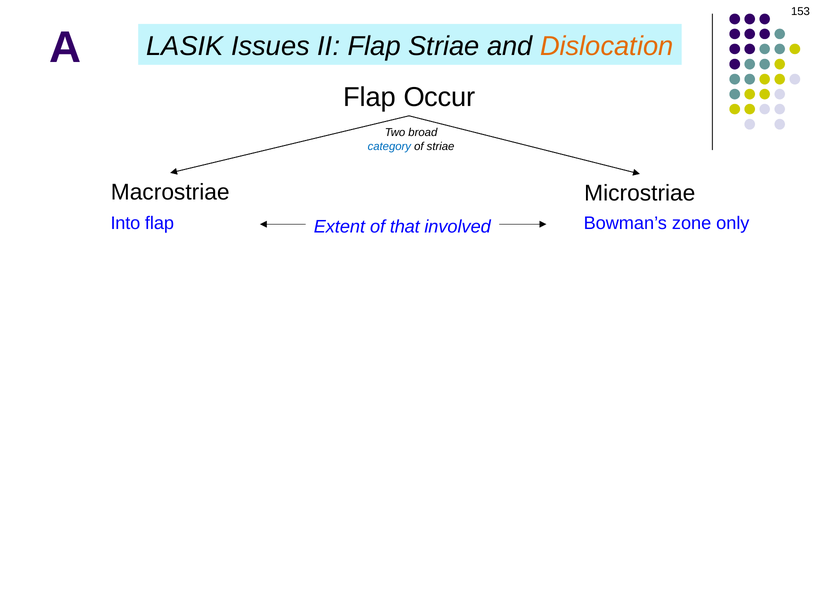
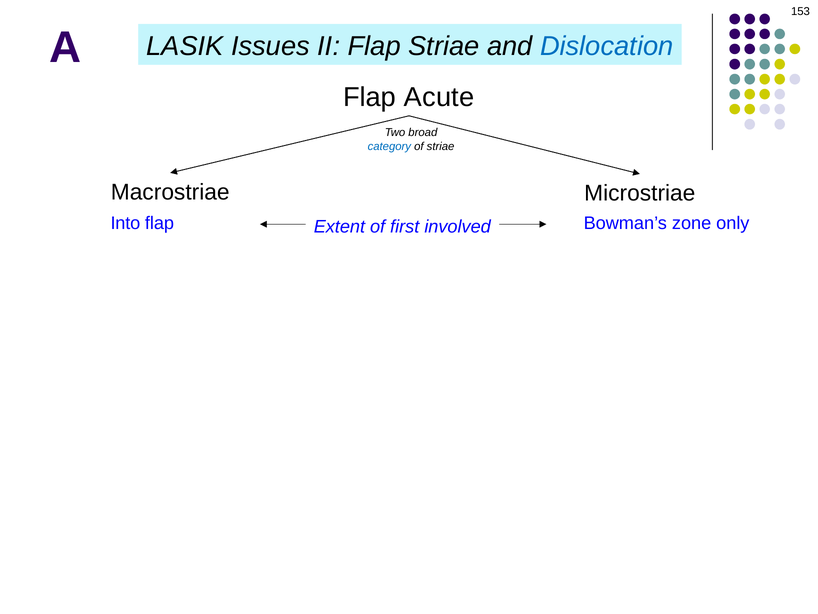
Dislocation colour: orange -> blue
Occur: Occur -> Acute
that: that -> first
